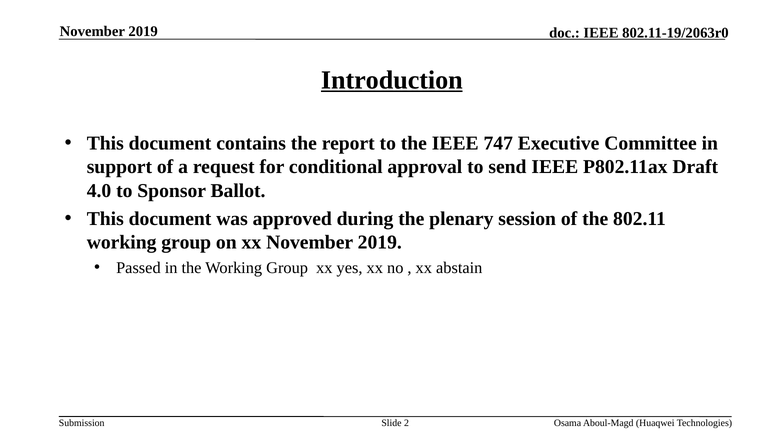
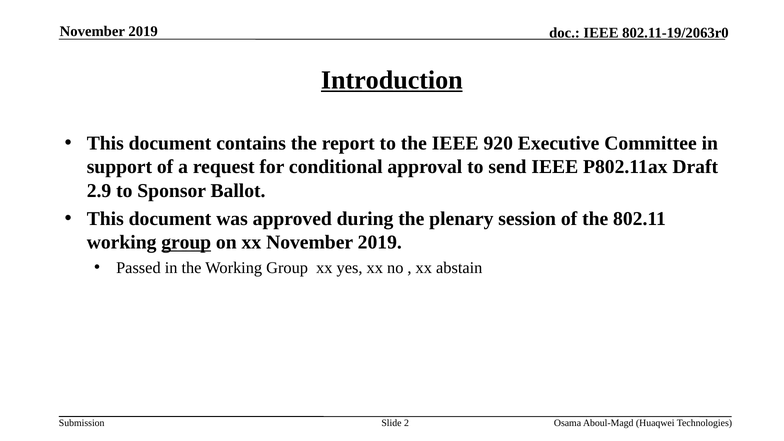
747: 747 -> 920
4.0: 4.0 -> 2.9
group at (186, 242) underline: none -> present
